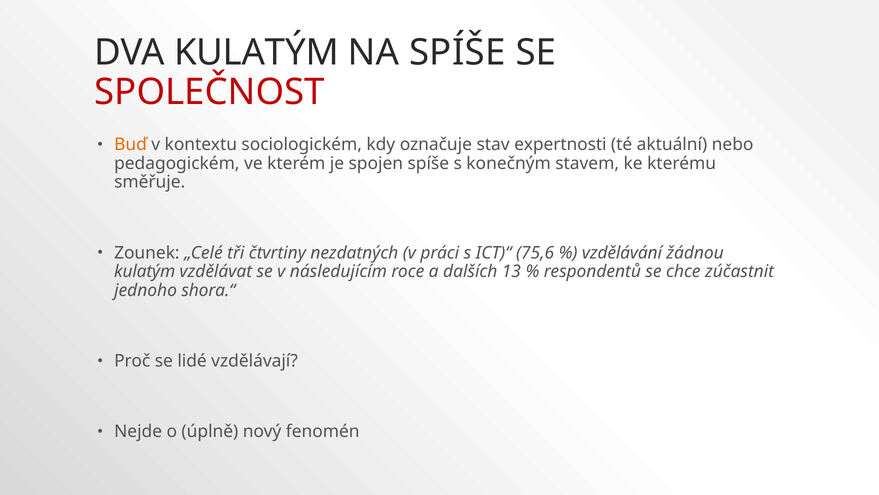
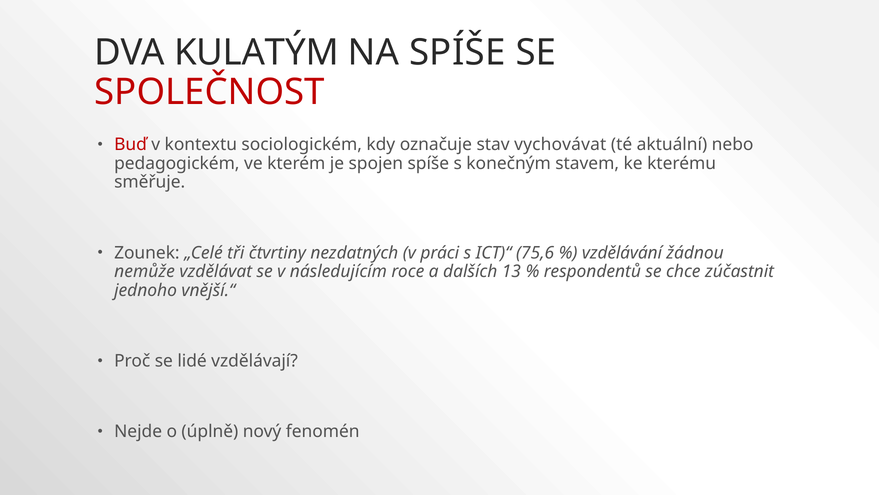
Buď colour: orange -> red
expertnosti: expertnosti -> vychovávat
kulatým at (145, 271): kulatým -> nemůže
shora.“: shora.“ -> vnější.“
